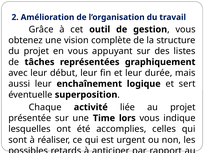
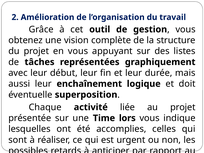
sert: sert -> doit
